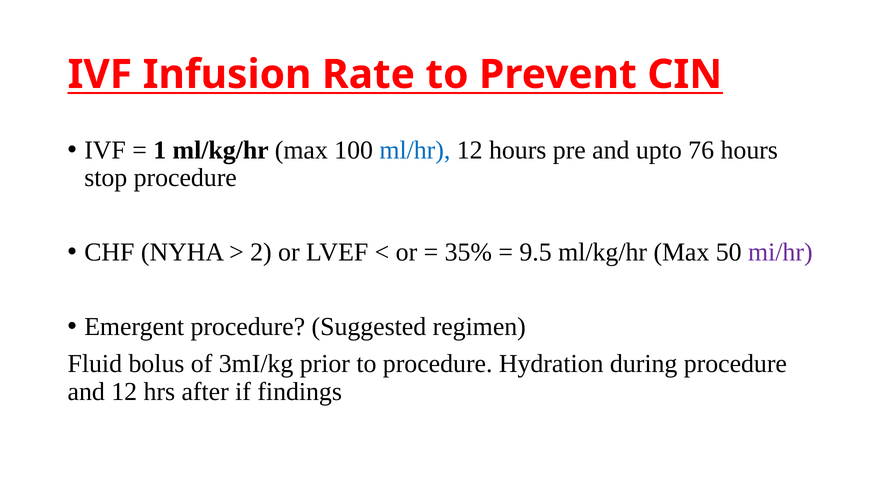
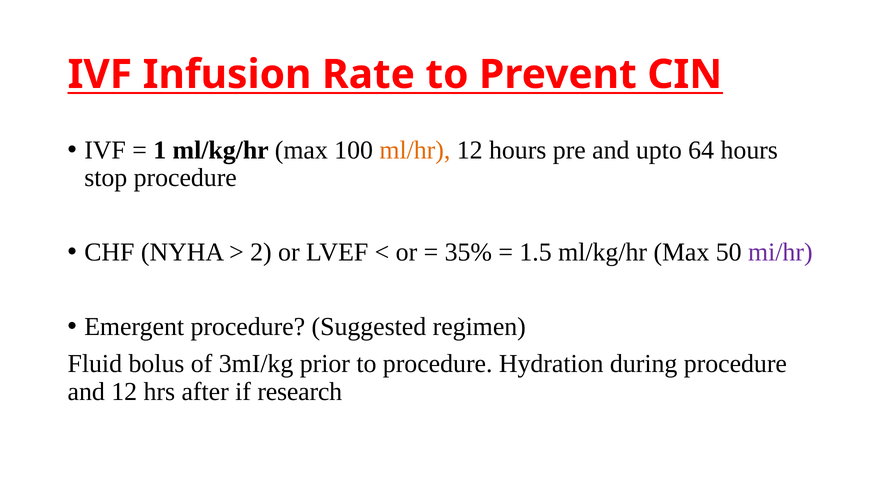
ml/hr colour: blue -> orange
76: 76 -> 64
9.5: 9.5 -> 1.5
findings: findings -> research
